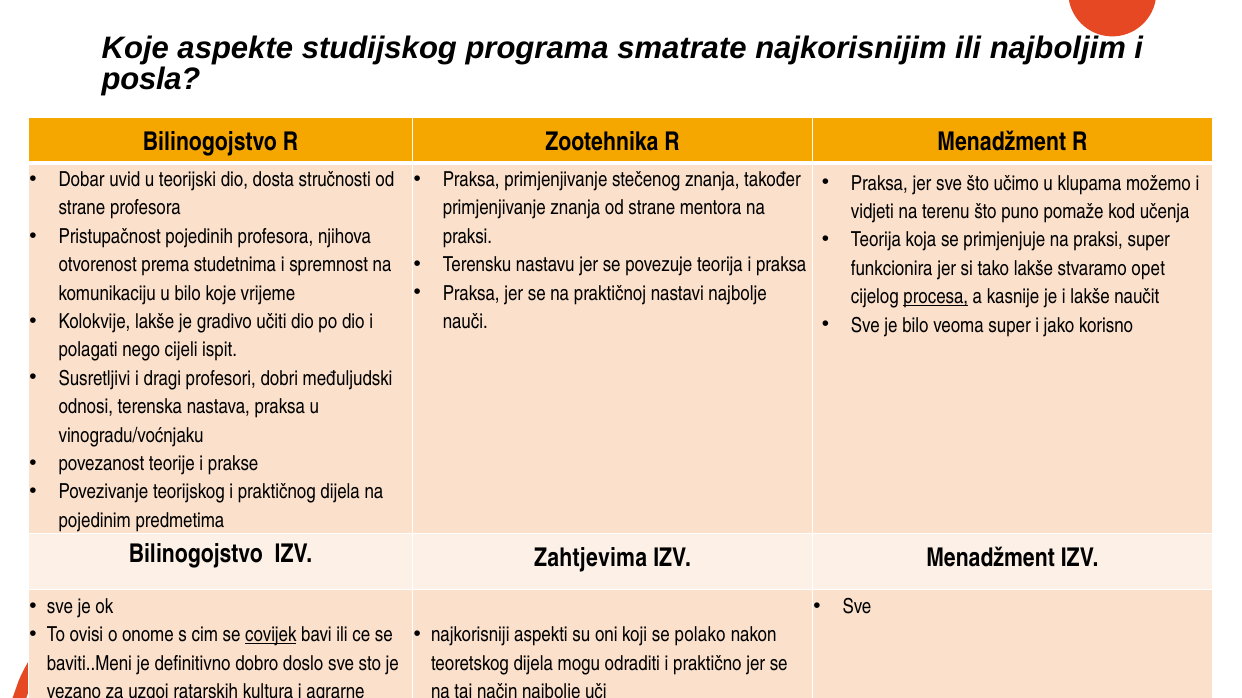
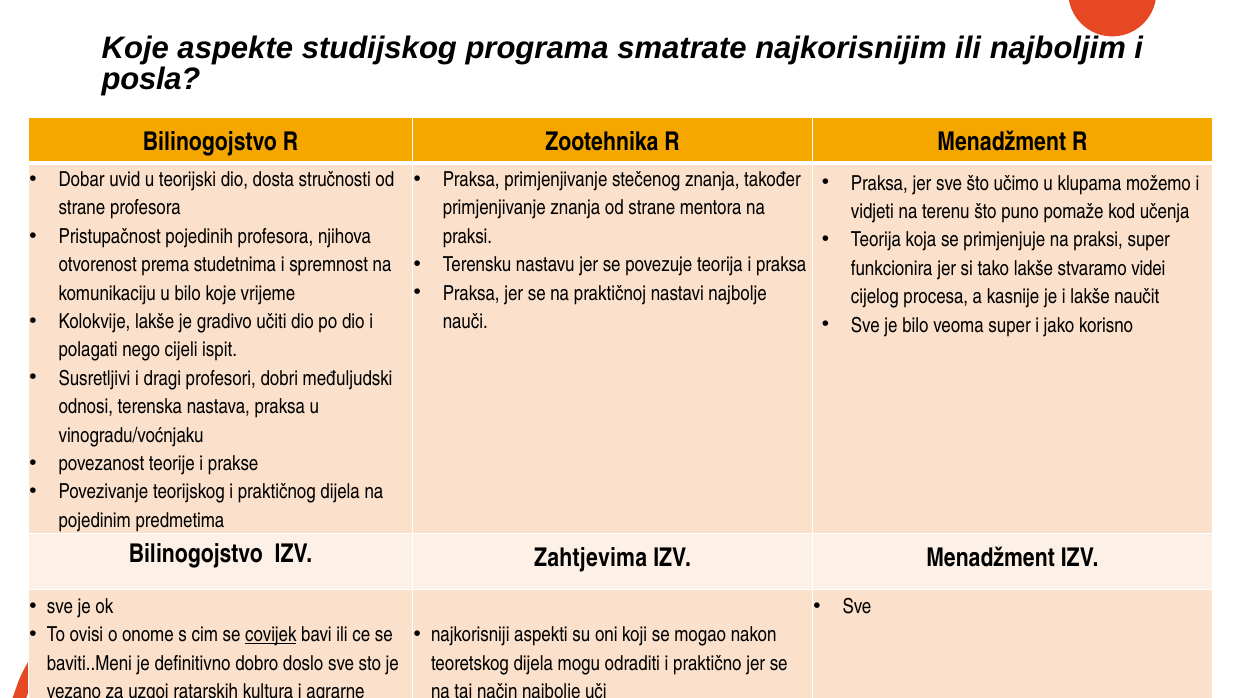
opet: opet -> videi
procesa underline: present -> none
polako: polako -> mogao
